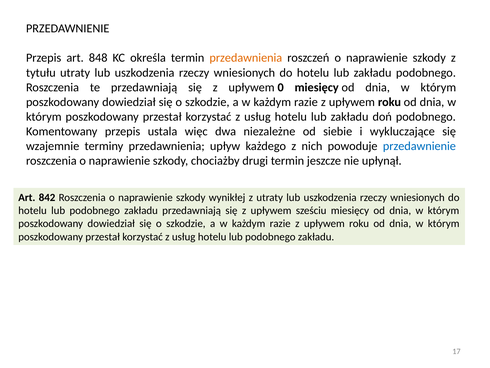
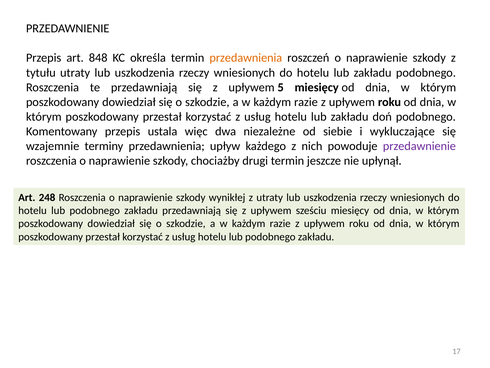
0: 0 -> 5
przedawnienie at (419, 146) colour: blue -> purple
842: 842 -> 248
